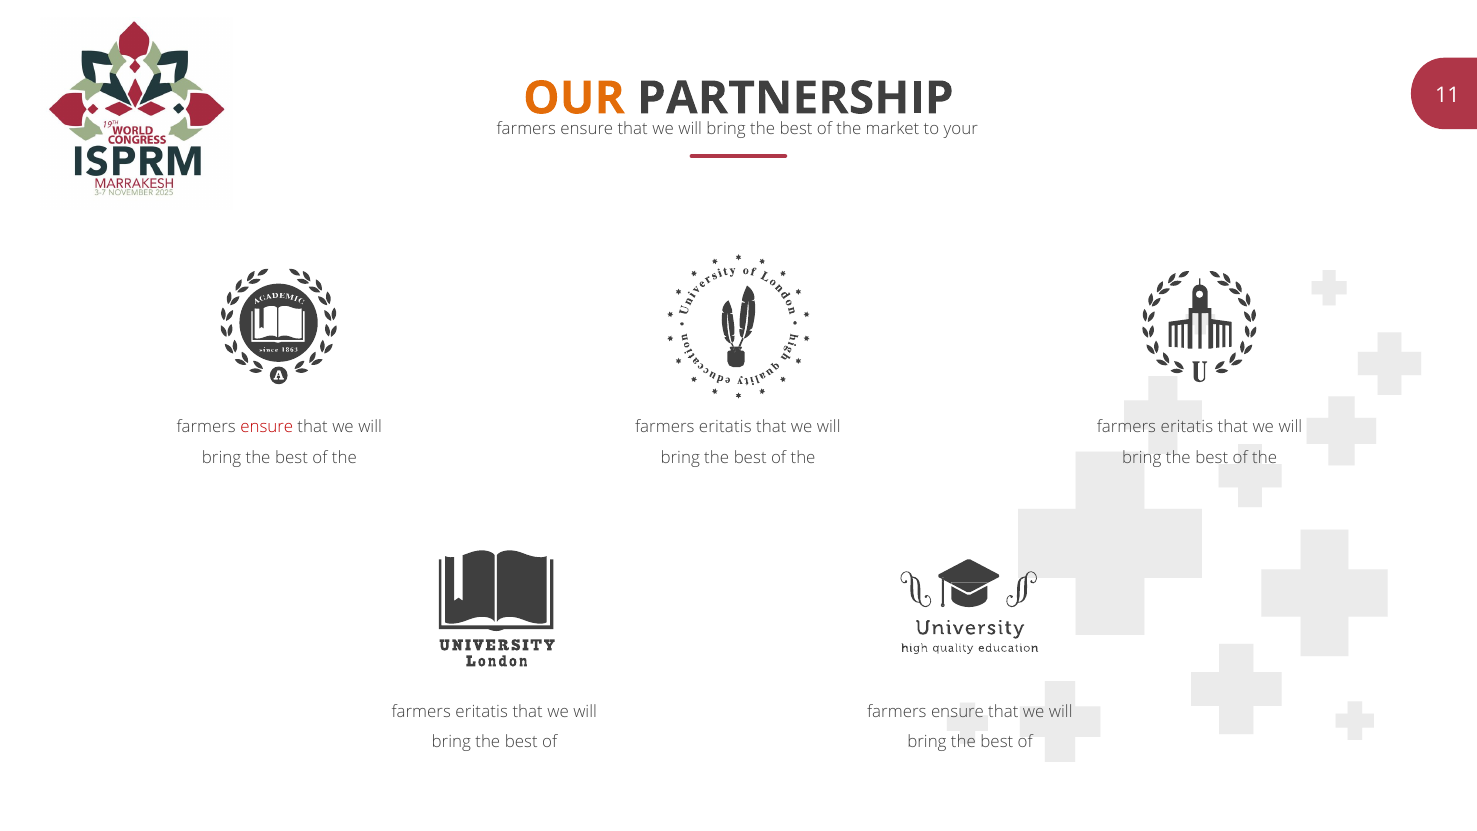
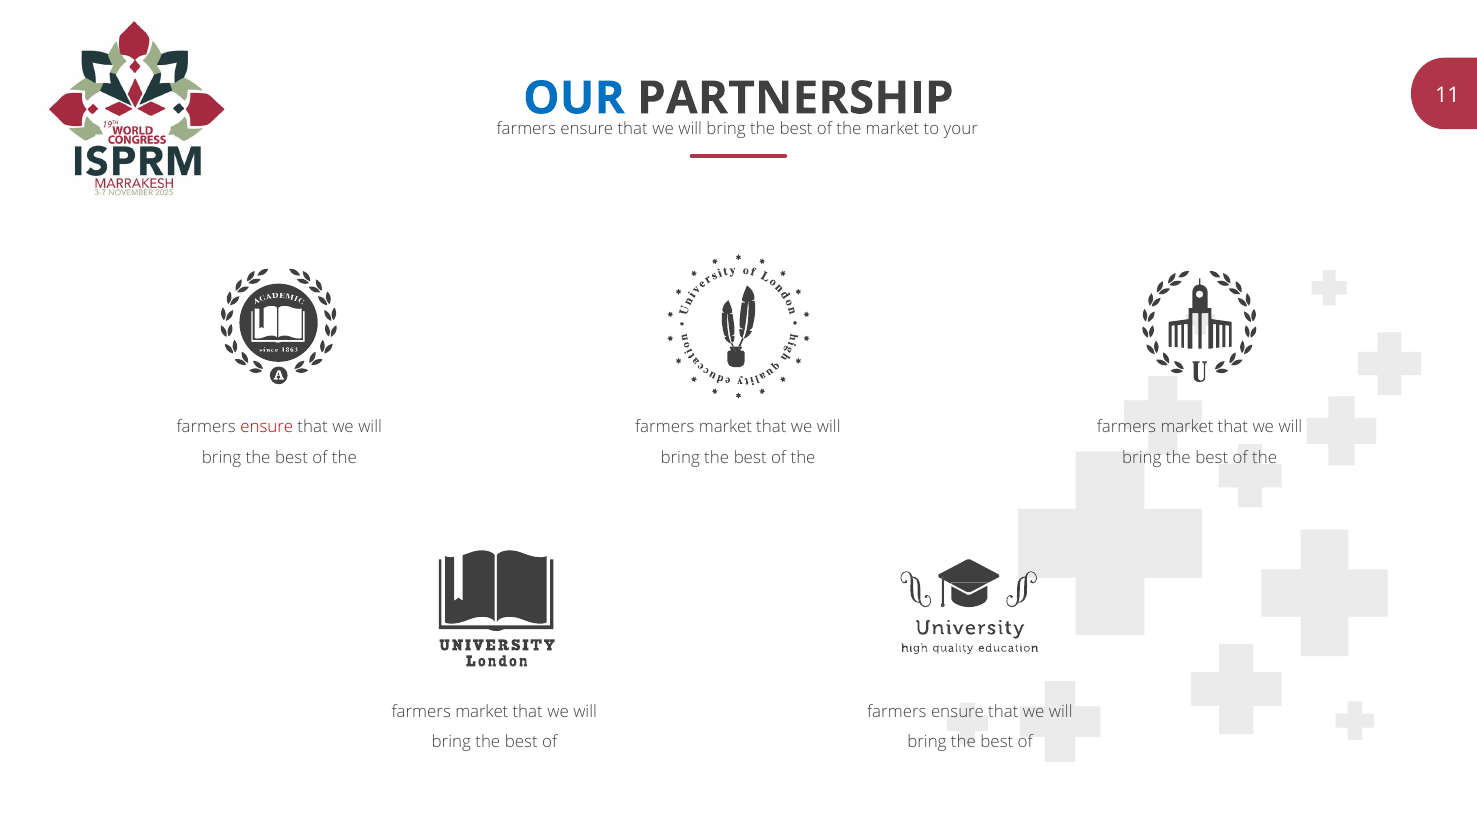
OUR colour: orange -> blue
eritatis at (725, 427): eritatis -> market
eritatis at (1187, 427): eritatis -> market
eritatis at (482, 712): eritatis -> market
